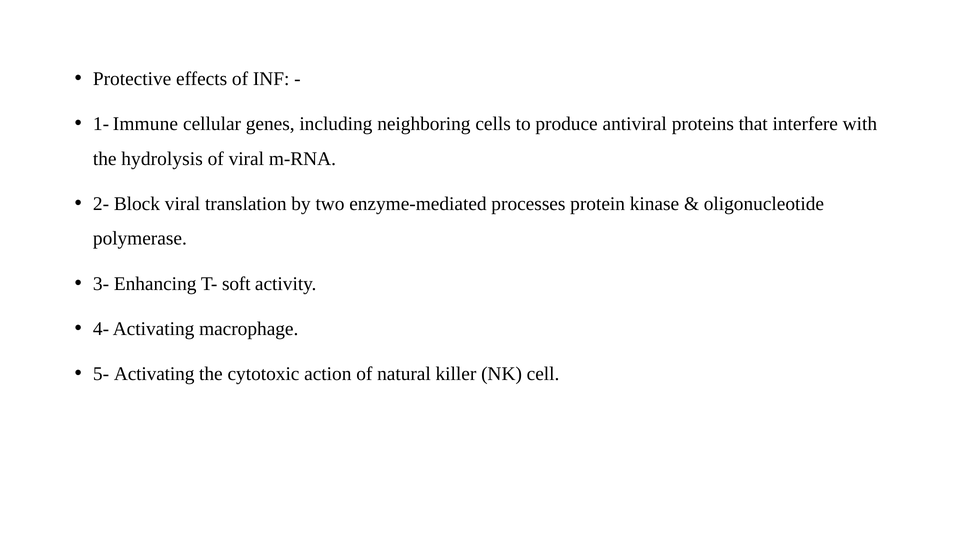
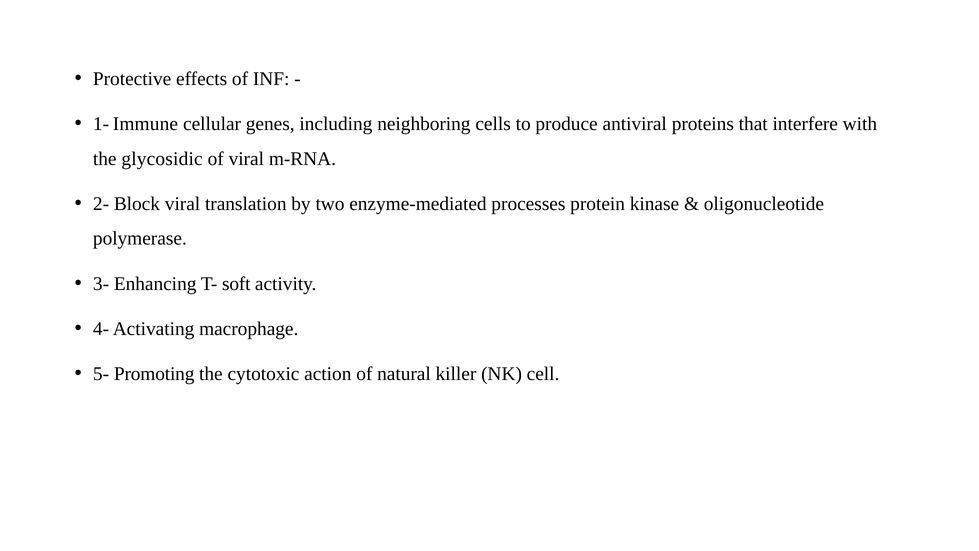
hydrolysis: hydrolysis -> glycosidic
5- Activating: Activating -> Promoting
